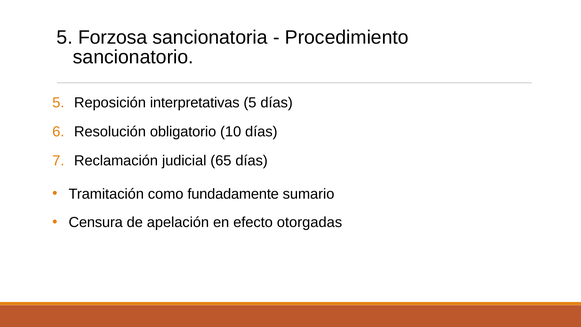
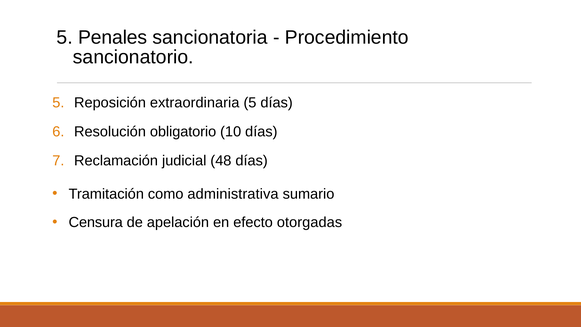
Forzosa: Forzosa -> Penales
interpretativas: interpretativas -> extraordinaria
65: 65 -> 48
fundadamente: fundadamente -> administrativa
